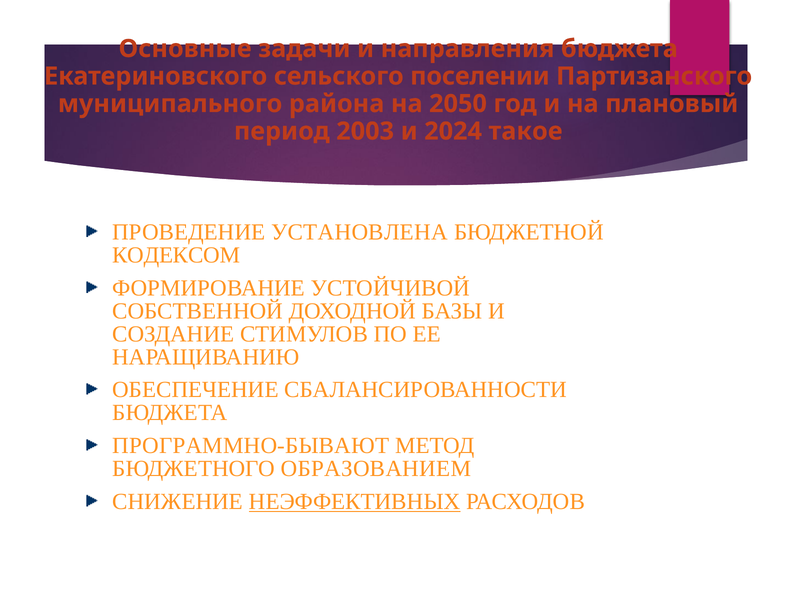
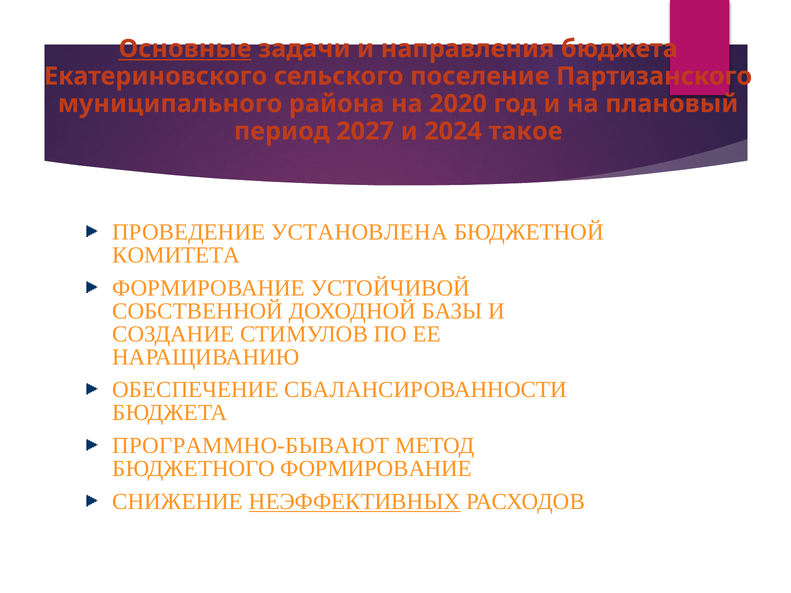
Основные underline: none -> present
поселении: поселении -> поселение
2050: 2050 -> 2020
2003: 2003 -> 2027
КОДЕКСОМ: КОДЕКСОМ -> КОМИТЕТА
БЮДЖЕТНОГО ОБРАЗОВАНИЕМ: ОБРАЗОВАНИЕМ -> ФОРМИРОВАНИЕ
